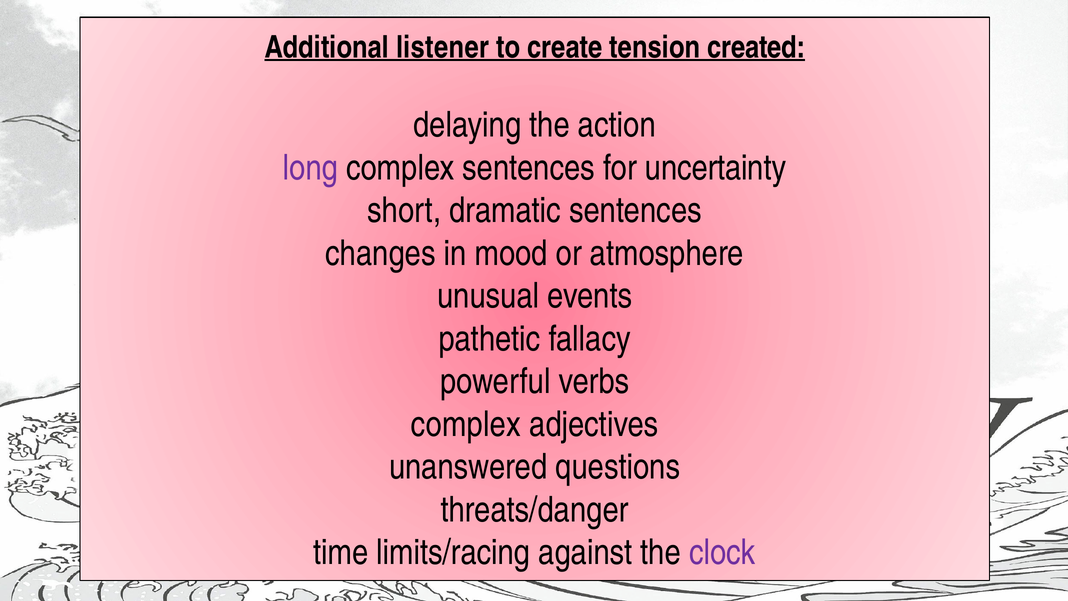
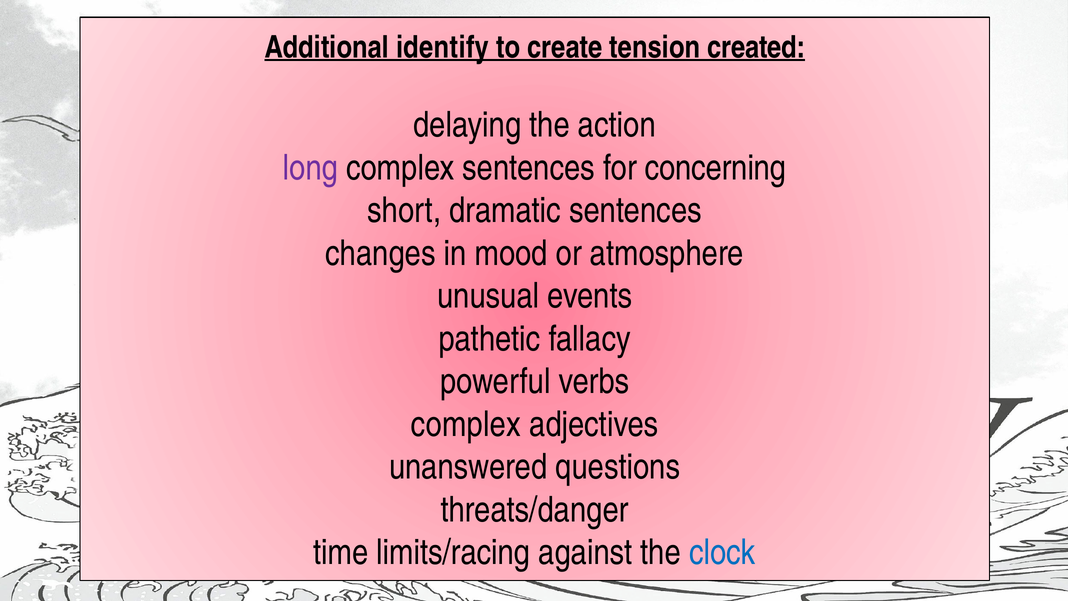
listener: listener -> identify
uncertainty: uncertainty -> concerning
clock colour: purple -> blue
